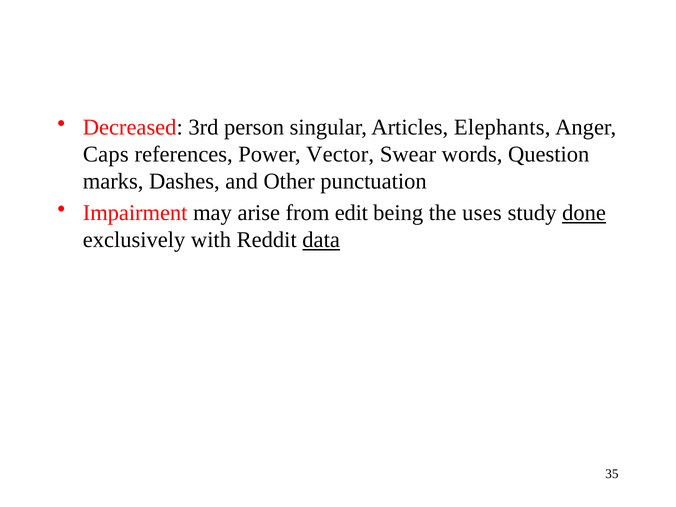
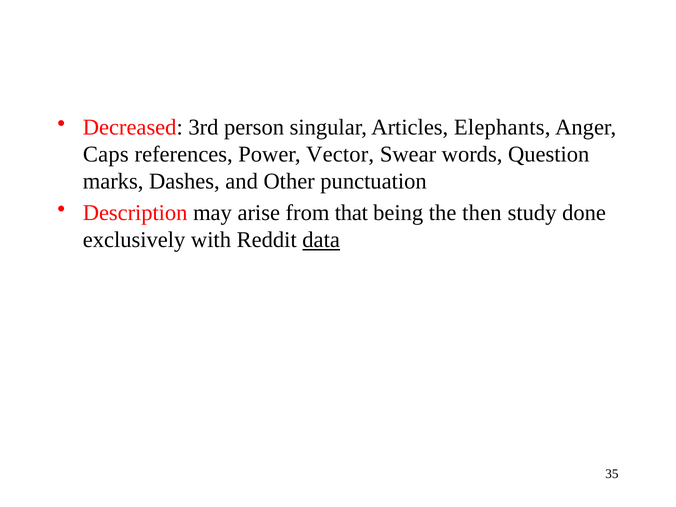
Impairment: Impairment -> Description
edit: edit -> that
uses: uses -> then
done underline: present -> none
